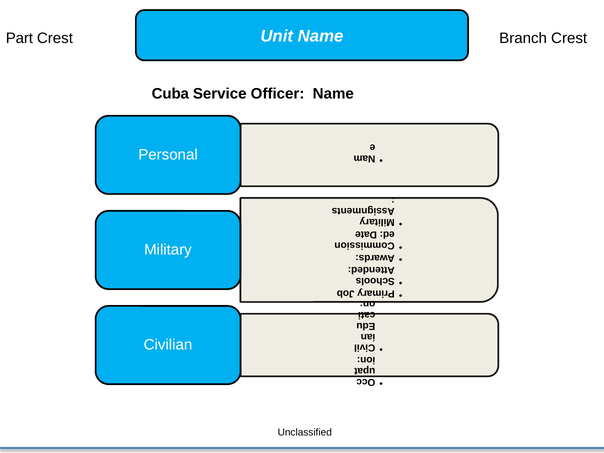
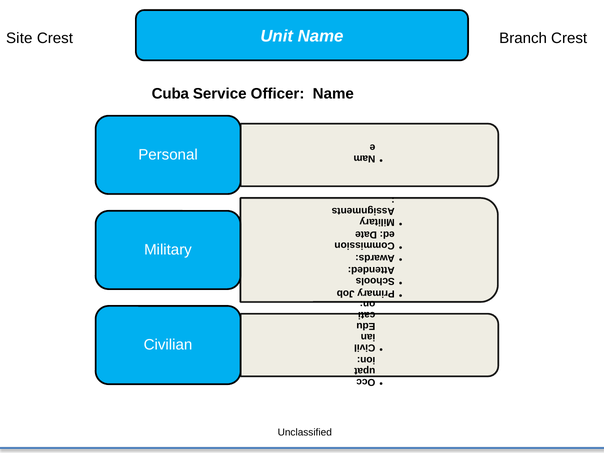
Part: Part -> Site
